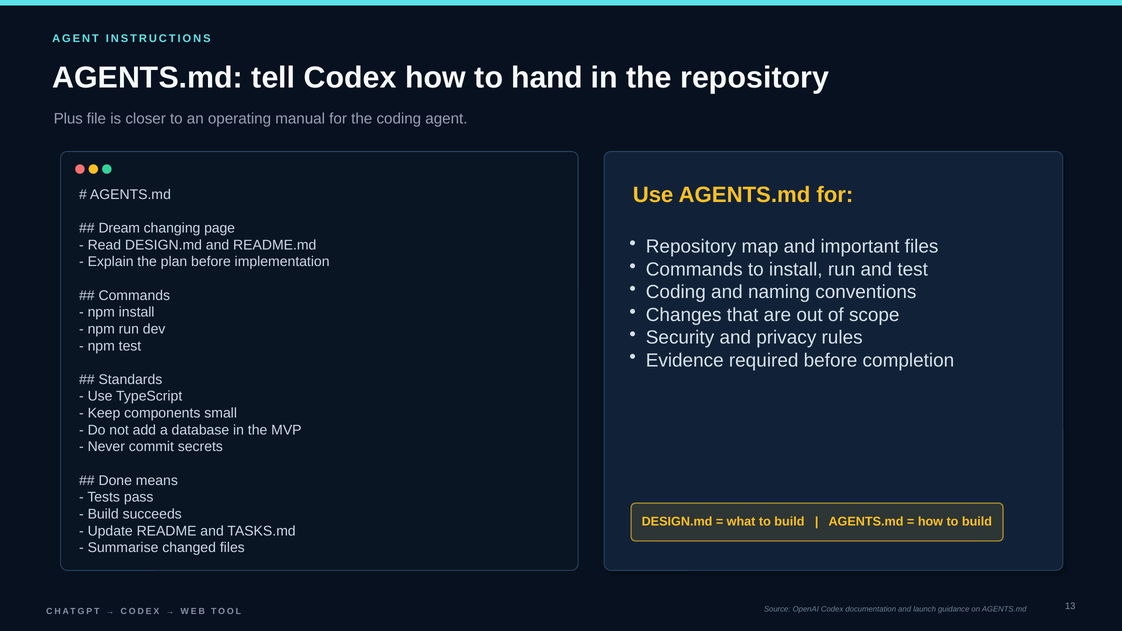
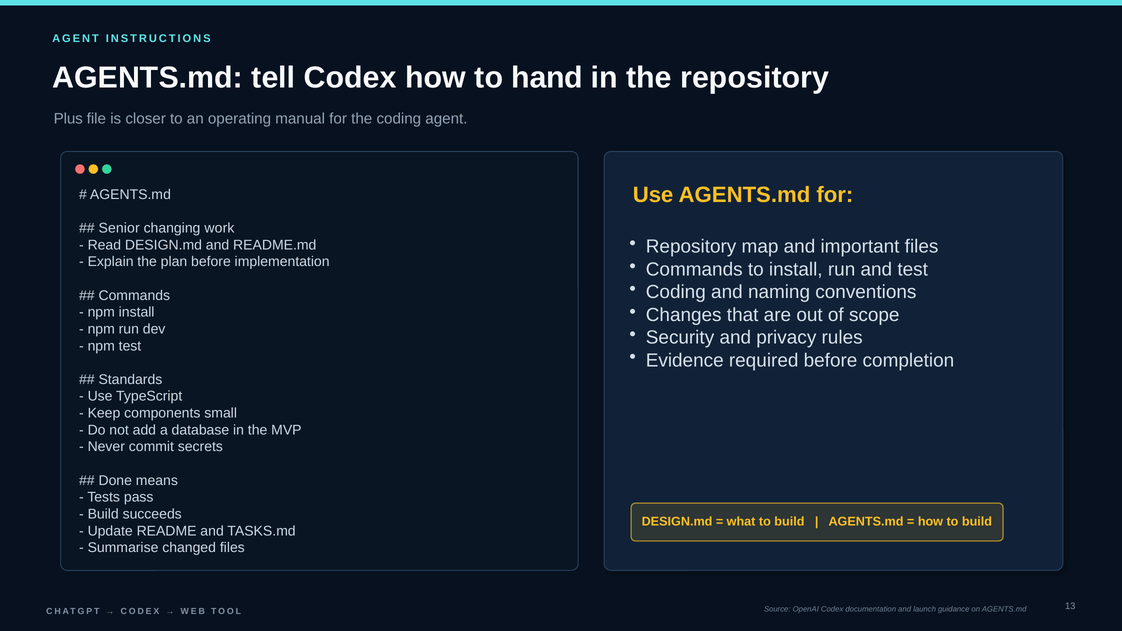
Dream: Dream -> Senior
page: page -> work
